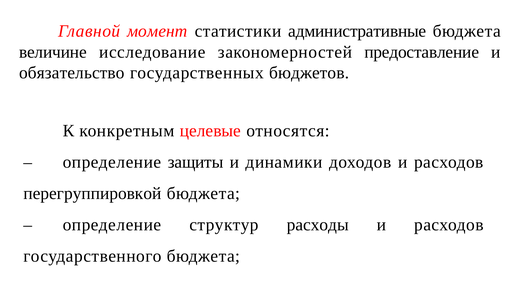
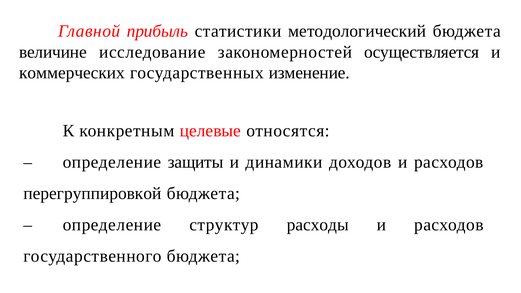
момент: момент -> прибыль
административные: административные -> методологический
предоставление: предоставление -> осуществляется
обязательство: обязательство -> коммерческих
бюджетов: бюджетов -> изменение
